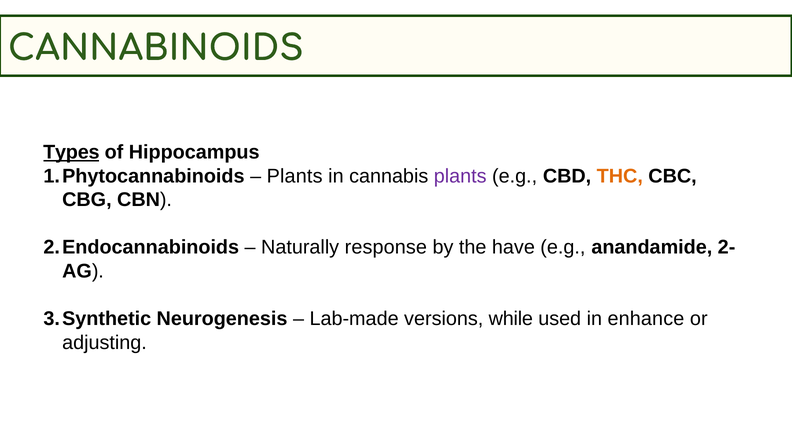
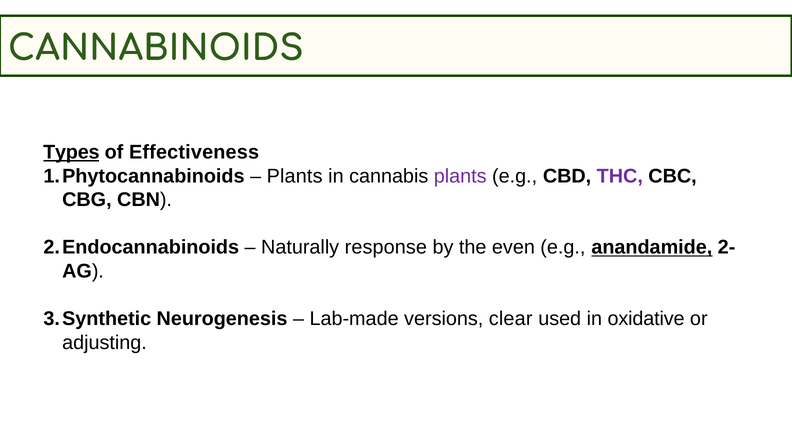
Hippocampus: Hippocampus -> Effectiveness
THC colour: orange -> purple
have: have -> even
anandamide underline: none -> present
while: while -> clear
enhance: enhance -> oxidative
